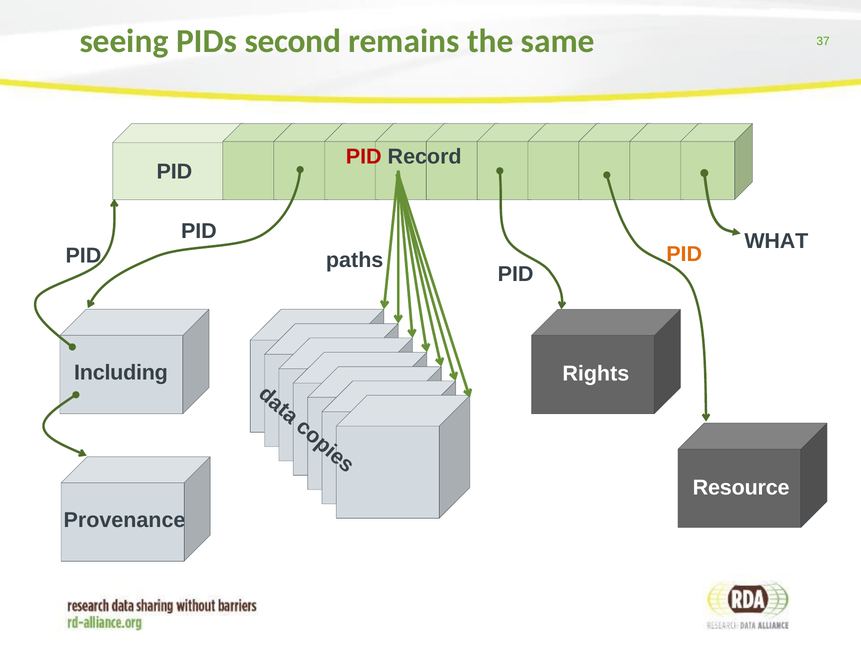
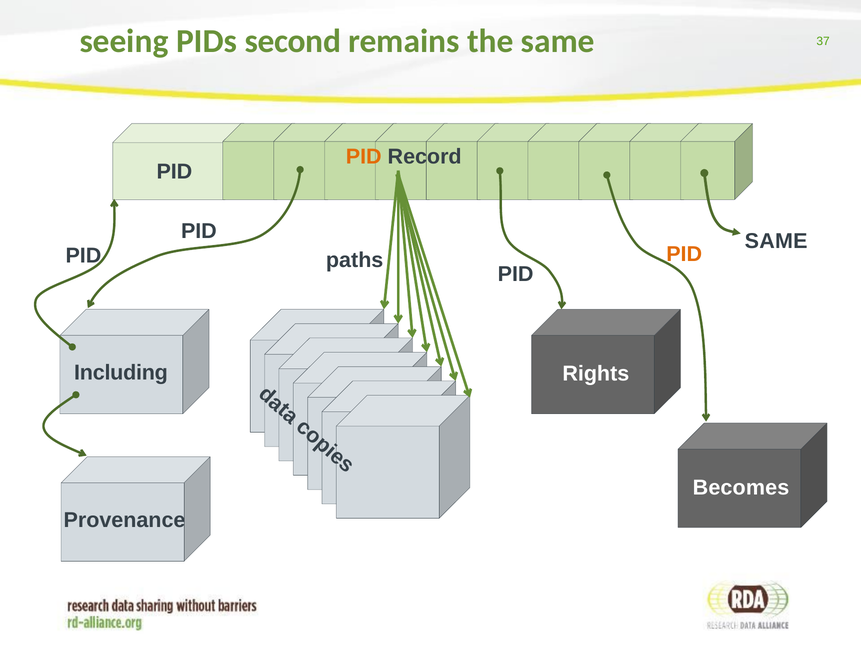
PID at (364, 157) colour: red -> orange
WHAT at (776, 241): WHAT -> SAME
Resource: Resource -> Becomes
